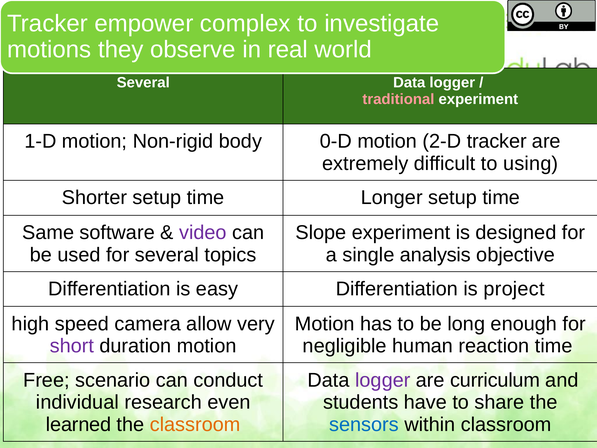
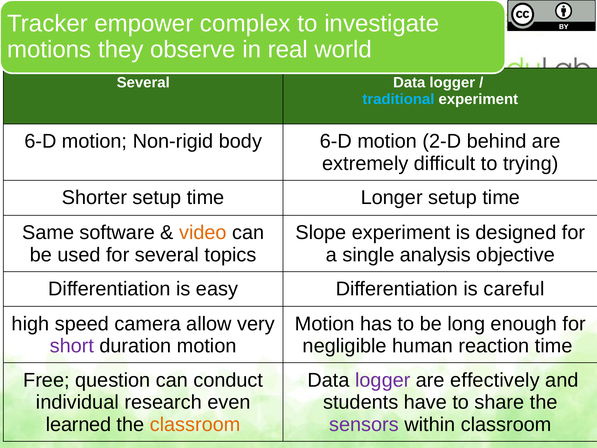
traditional colour: pink -> light blue
1-D at (40, 141): 1-D -> 6-D
body 0-D: 0-D -> 6-D
2-D tracker: tracker -> behind
using: using -> trying
video colour: purple -> orange
project: project -> careful
scenario: scenario -> question
curriculum: curriculum -> effectively
sensors colour: blue -> purple
